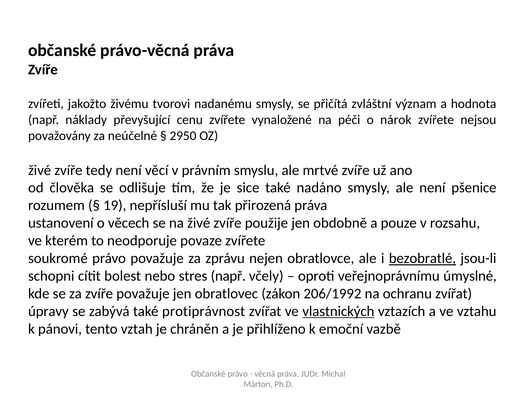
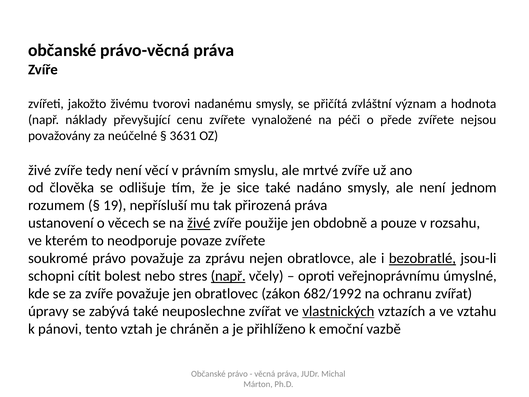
nárok: nárok -> přede
2950: 2950 -> 3631
pšenice: pšenice -> jednom
živé at (199, 223) underline: none -> present
např at (228, 276) underline: none -> present
206/1992: 206/1992 -> 682/1992
protiprávnost: protiprávnost -> neuposlechne
